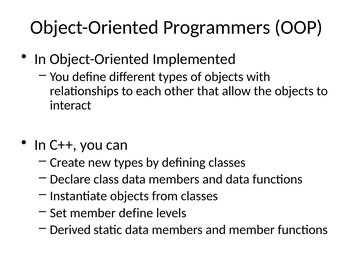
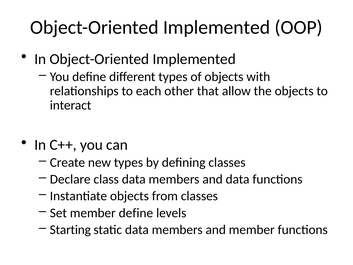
Programmers at (217, 27): Programmers -> Implemented
Derived: Derived -> Starting
